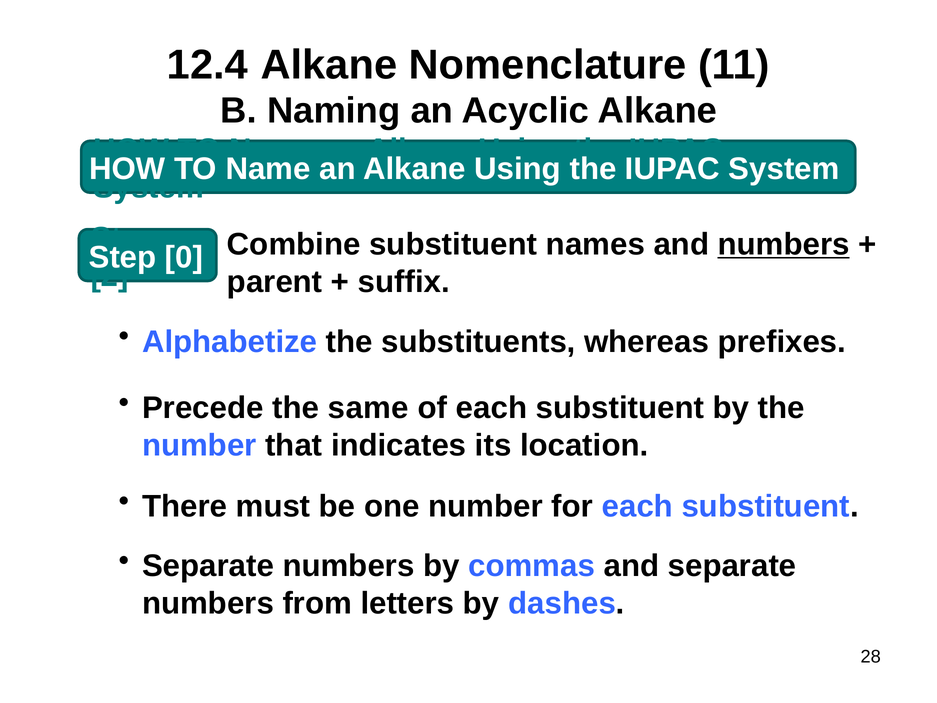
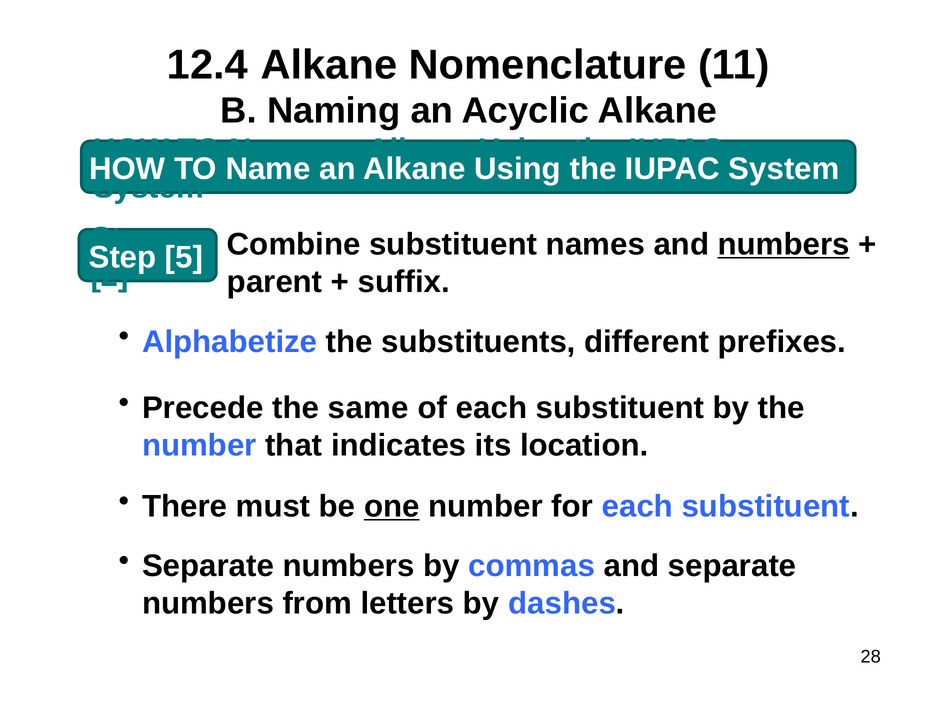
0: 0 -> 5
whereas: whereas -> different
one underline: none -> present
